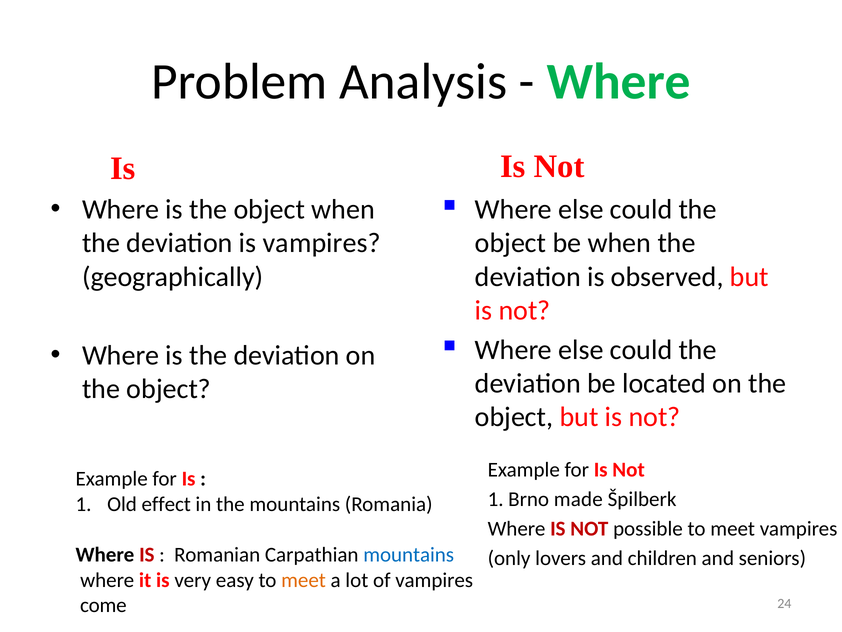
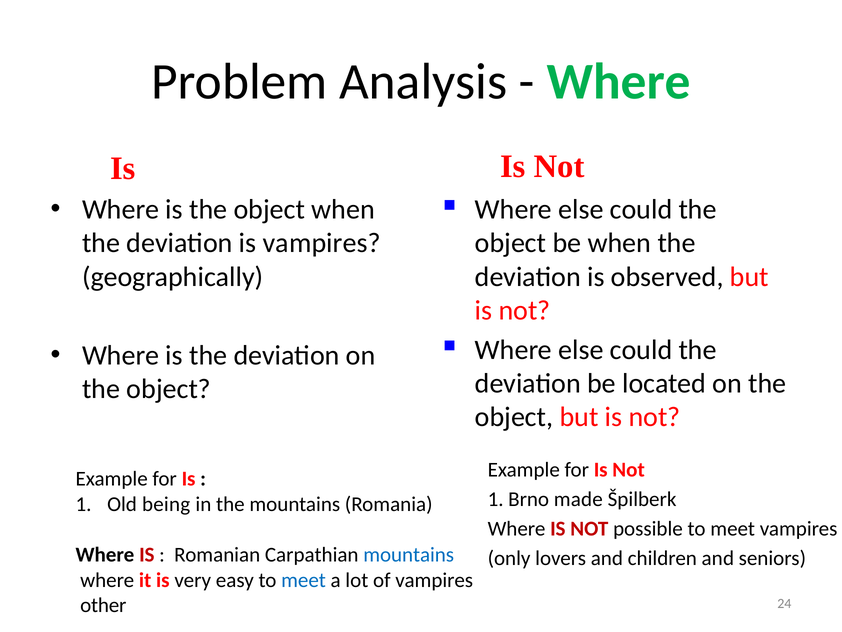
effect: effect -> being
meet at (303, 580) colour: orange -> blue
come: come -> other
